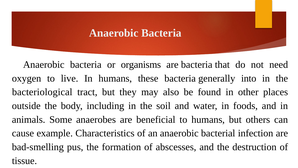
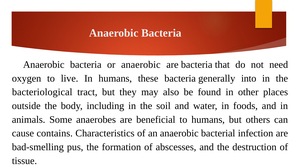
or organisms: organisms -> anaerobic
example: example -> contains
